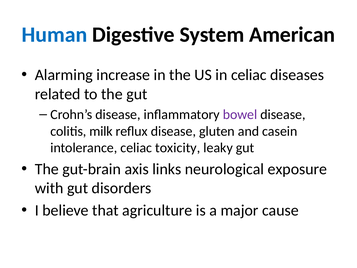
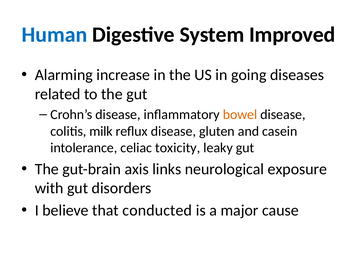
American: American -> Improved
in celiac: celiac -> going
bowel colour: purple -> orange
agriculture: agriculture -> conducted
